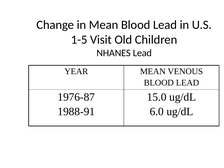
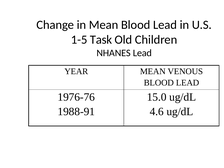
Visit: Visit -> Task
1976-87: 1976-87 -> 1976-76
6.0: 6.0 -> 4.6
